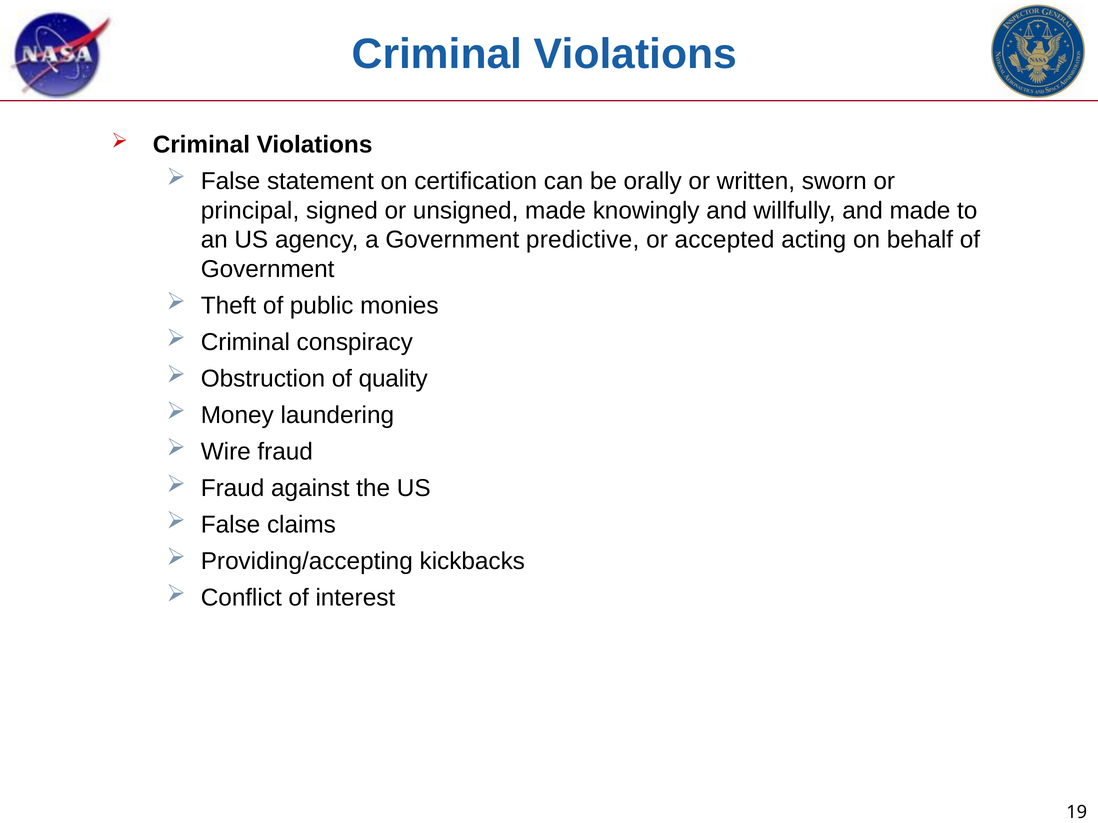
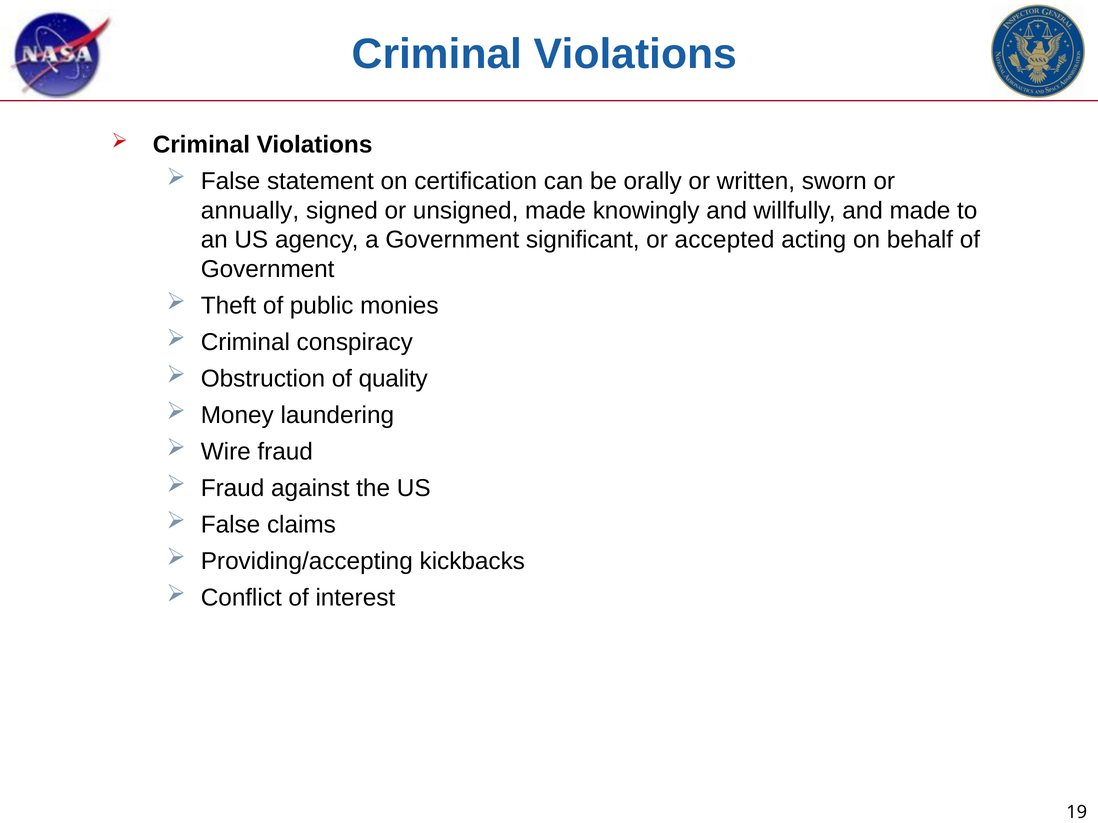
principal: principal -> annually
predictive: predictive -> significant
